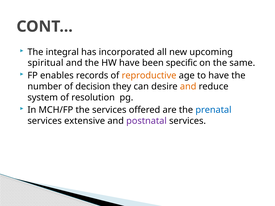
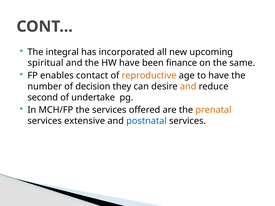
specific: specific -> finance
records: records -> contact
system: system -> second
resolution: resolution -> undertake
prenatal colour: blue -> orange
postnatal colour: purple -> blue
